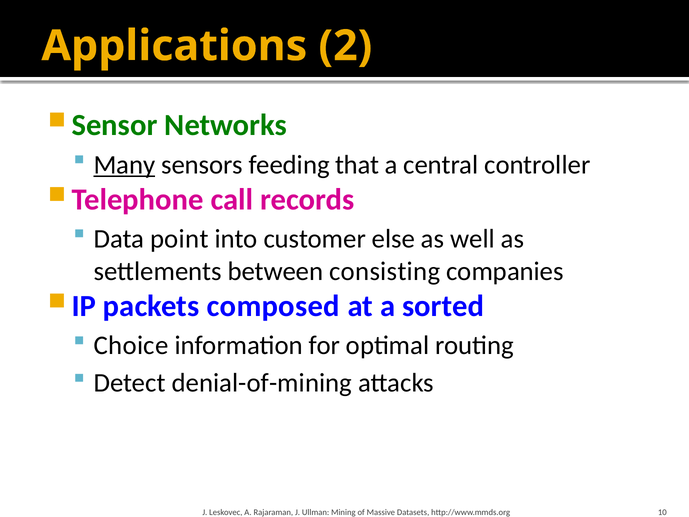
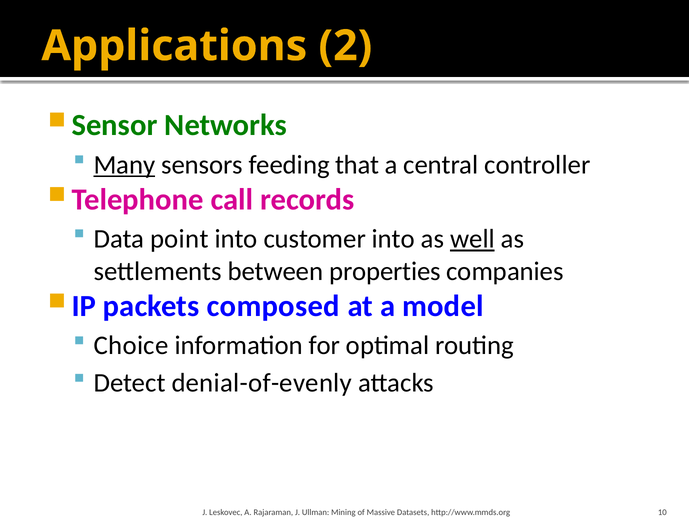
customer else: else -> into
well underline: none -> present
consisting: consisting -> properties
sorted: sorted -> model
denial-of-mining: denial-of-mining -> denial-of-evenly
